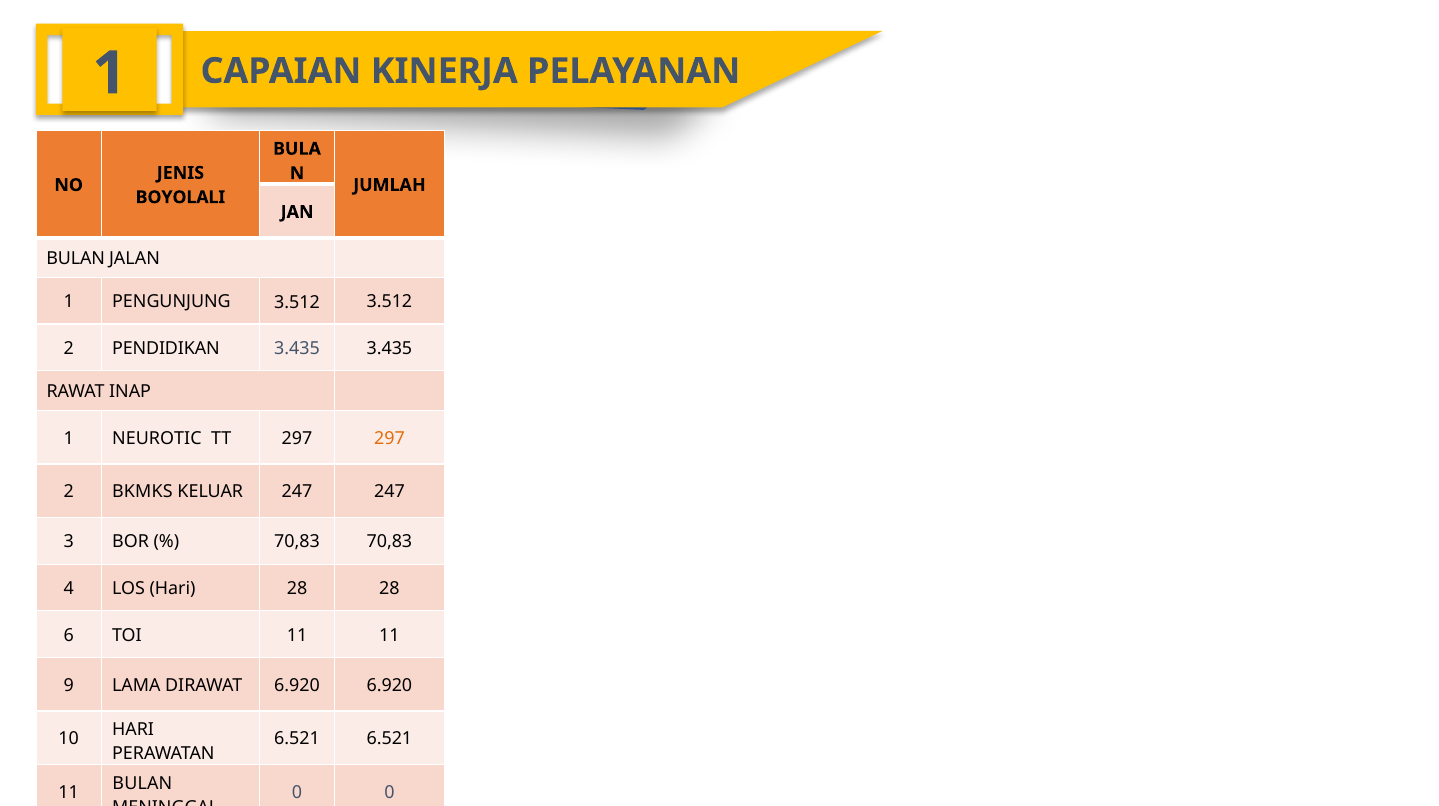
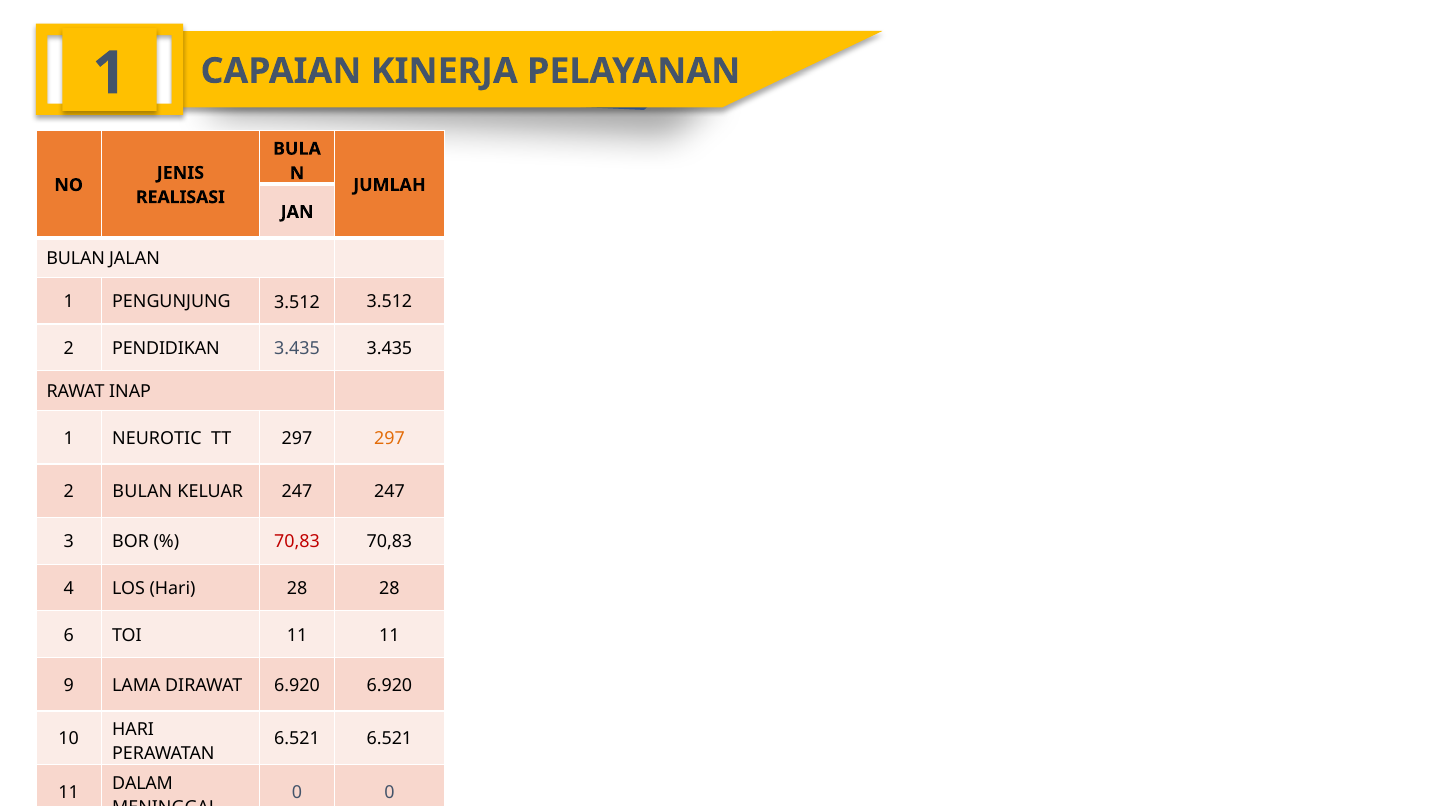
BOYOLALI: BOYOLALI -> REALISASI
2 BKMKS: BKMKS -> BULAN
70,83 at (297, 542) colour: black -> red
BULAN at (142, 784): BULAN -> DALAM
